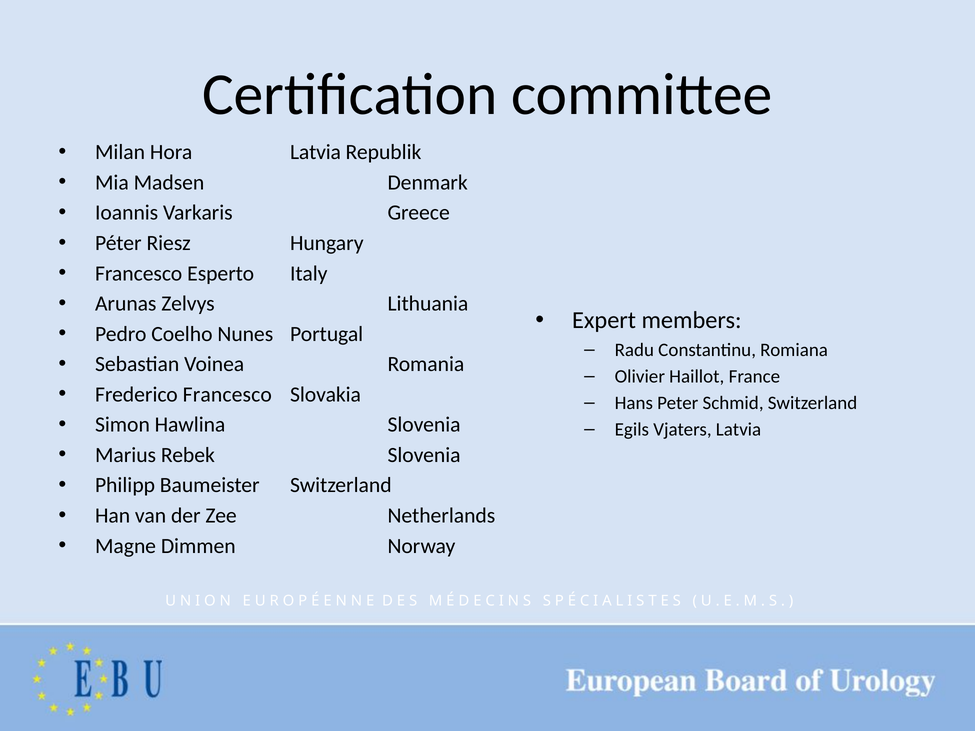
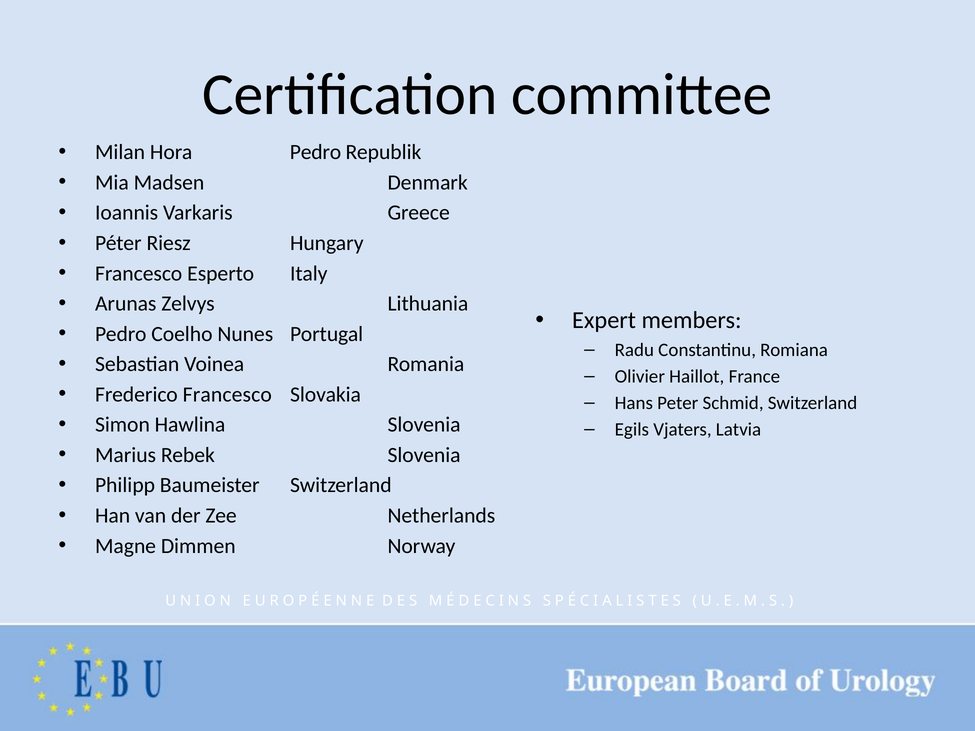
Hora Latvia: Latvia -> Pedro
